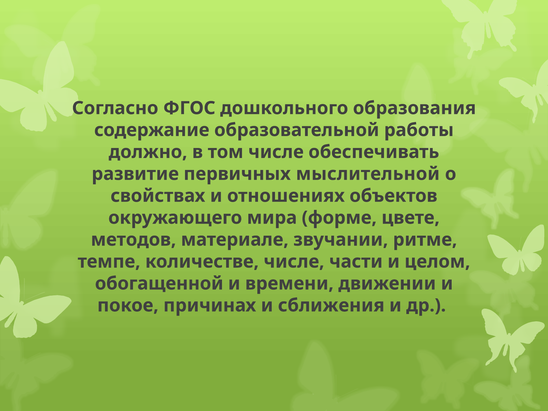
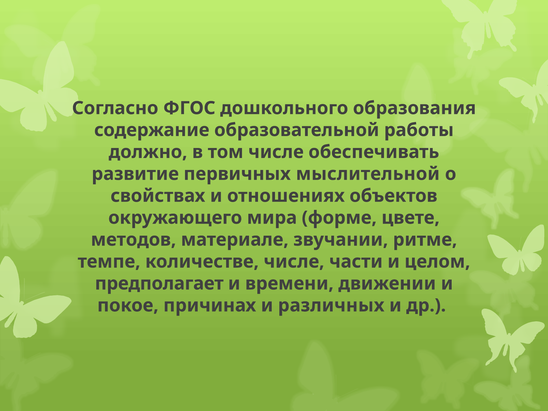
обогащенной: обогащенной -> предполагает
сближения: сближения -> различных
